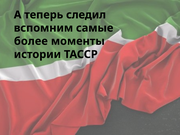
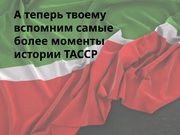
следил: следил -> твоему
